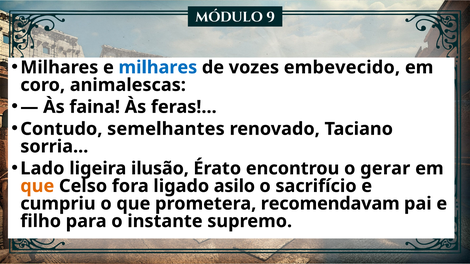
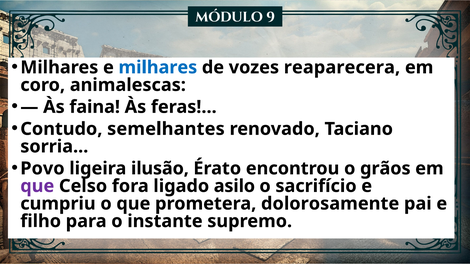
embevecido: embevecido -> reaparecera
Lado: Lado -> Povo
gerar: gerar -> grãos
que at (37, 186) colour: orange -> purple
recomendavam: recomendavam -> dolorosamente
